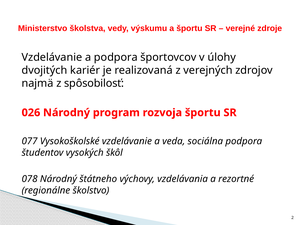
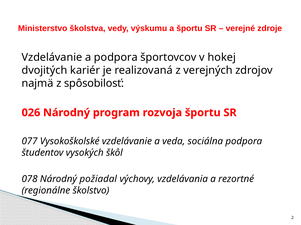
úlohy: úlohy -> hokej
štátneho: štátneho -> požiadal
